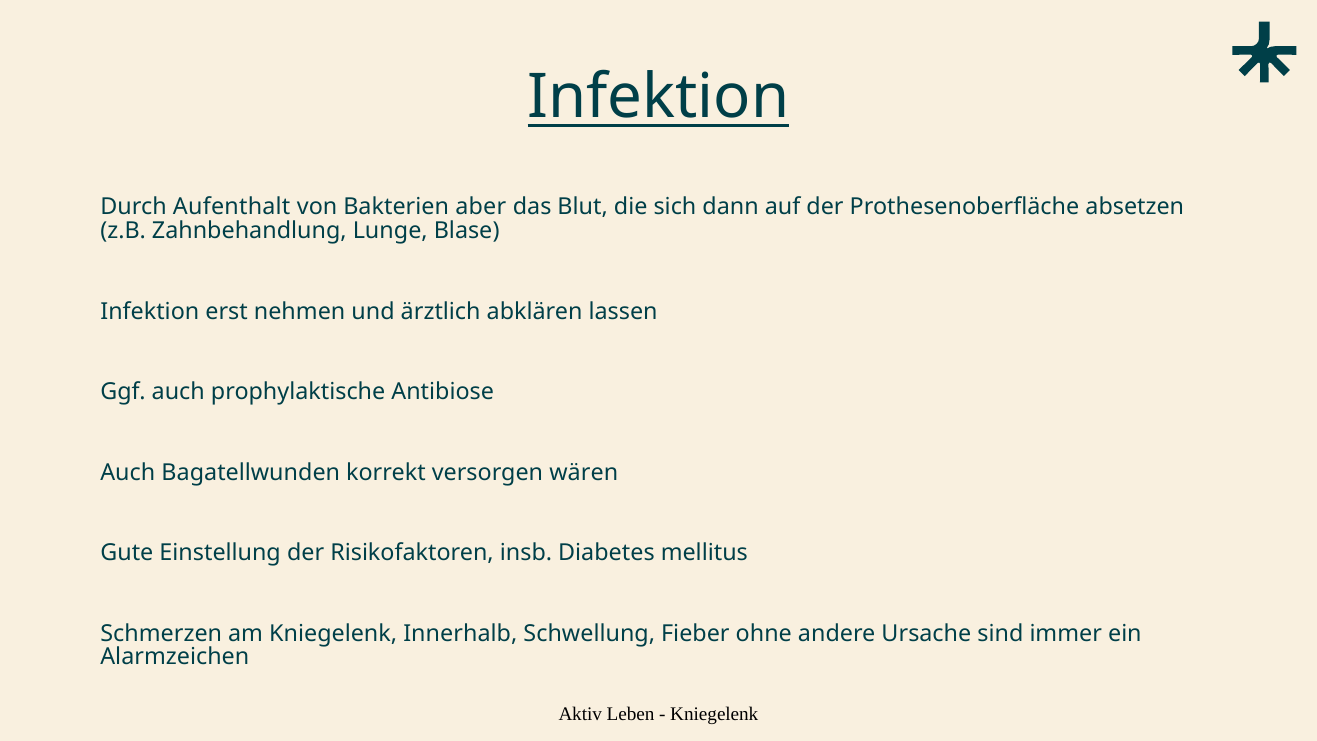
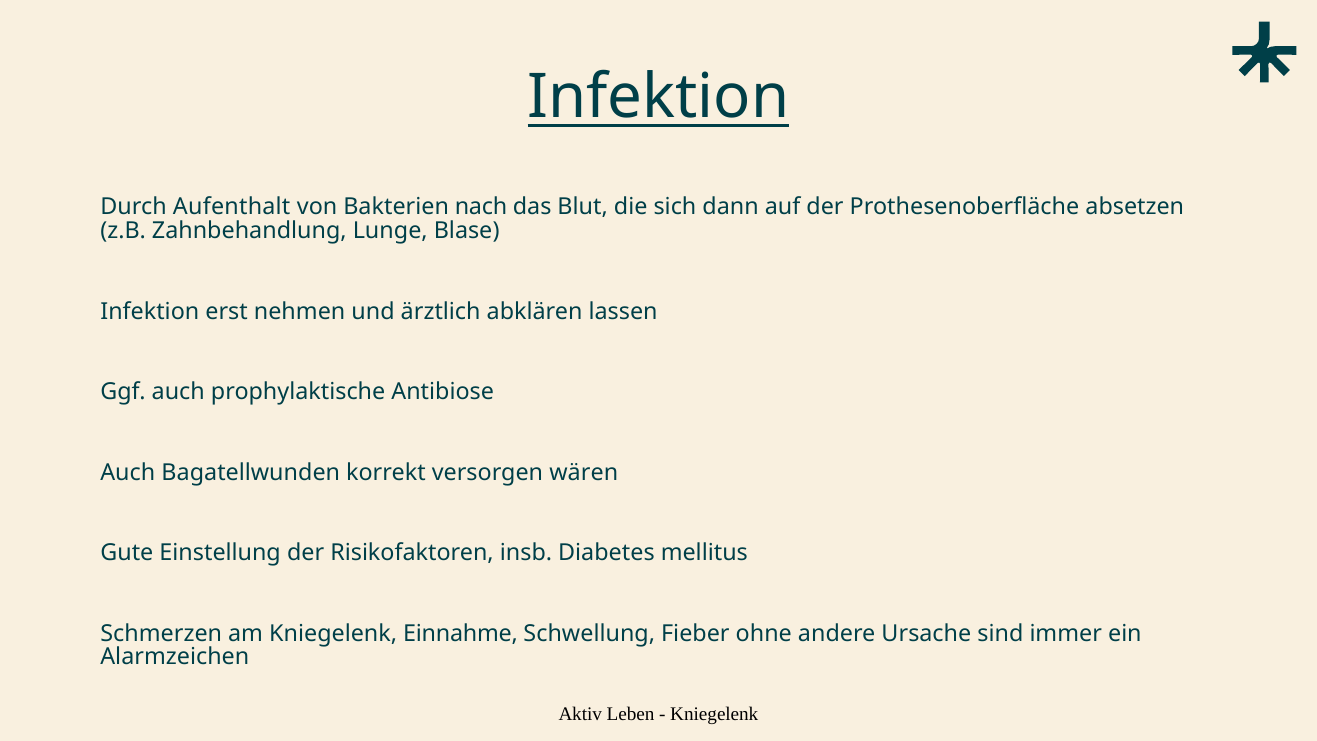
aber: aber -> nach
Innerhalb: Innerhalb -> Einnahme
